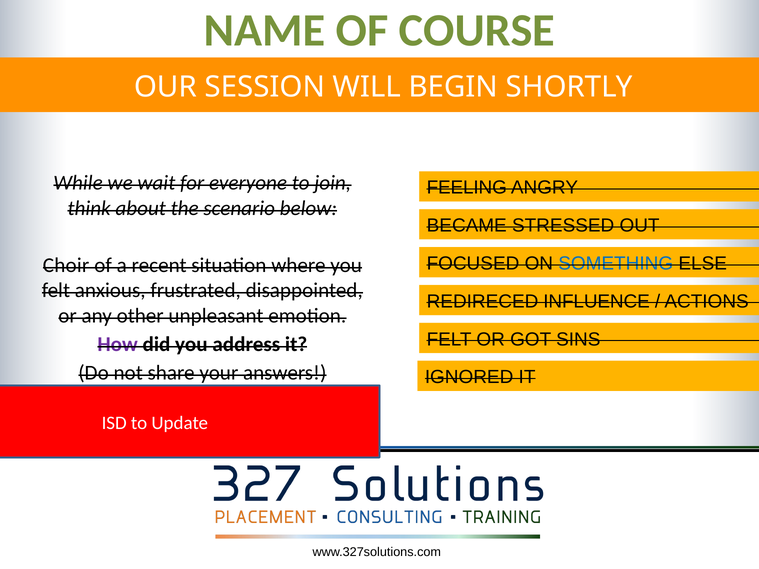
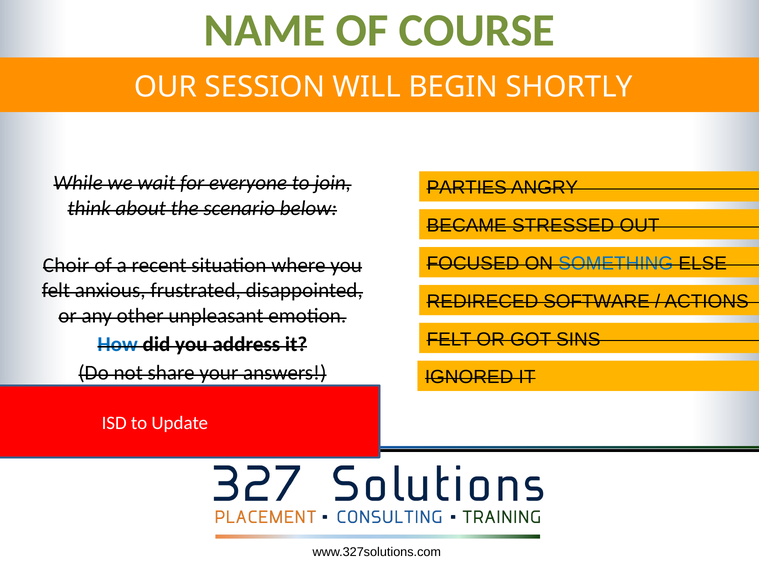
FEELING: FEELING -> PARTIES
INFLUENCE: INFLUENCE -> SOFTWARE
How colour: purple -> blue
